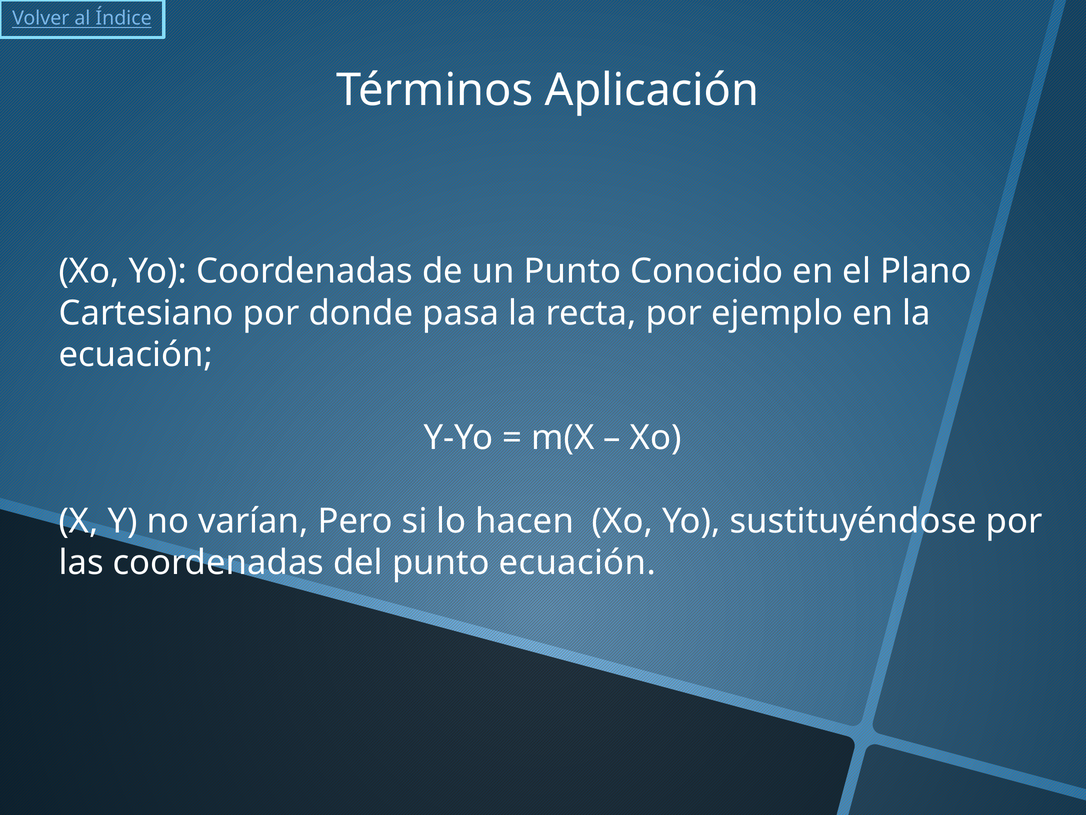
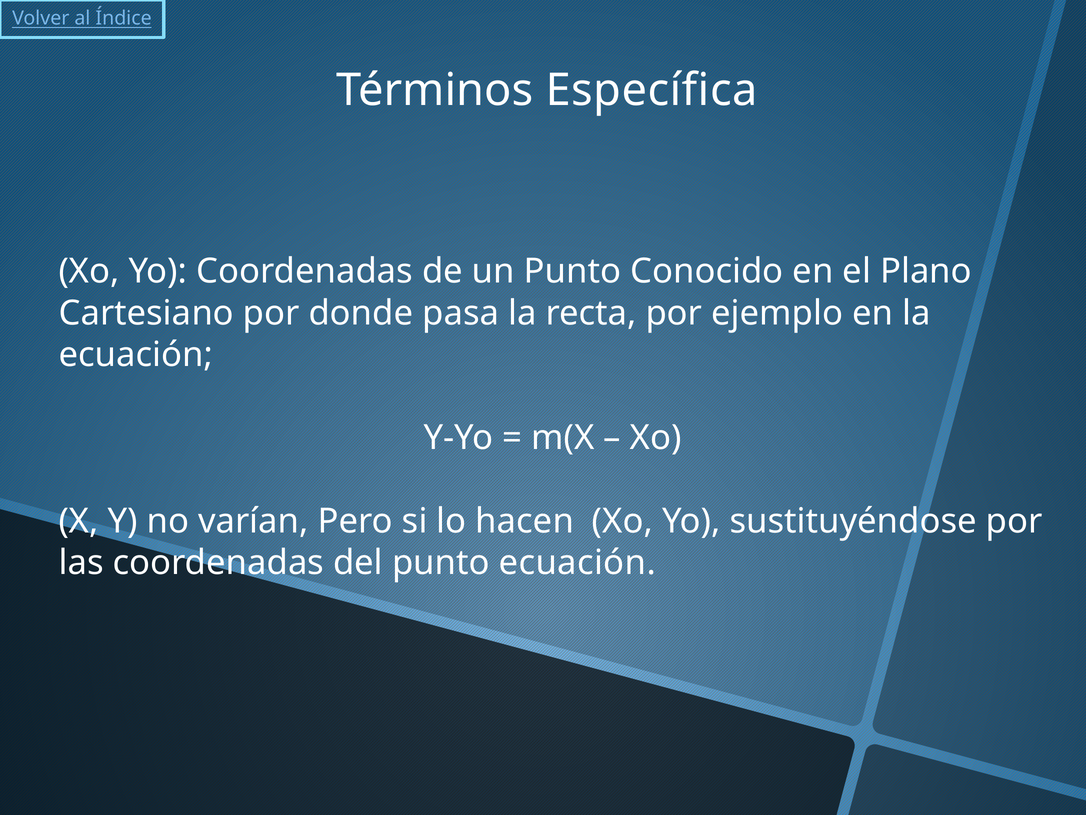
Aplicación: Aplicación -> Específica
